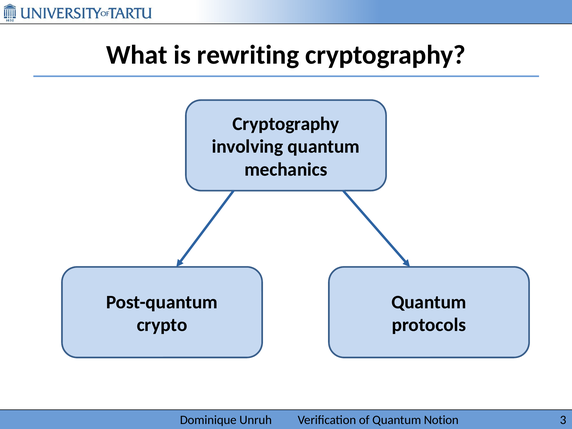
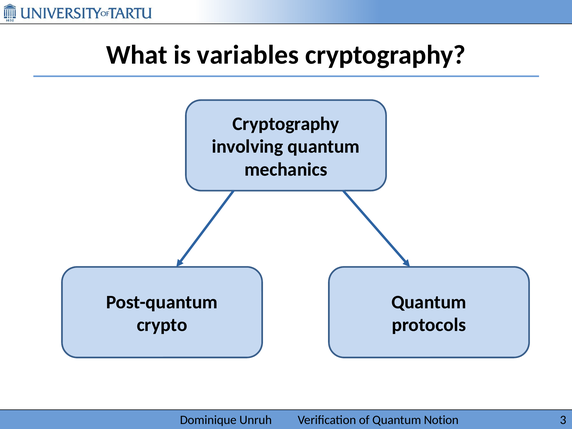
rewriting: rewriting -> variables
